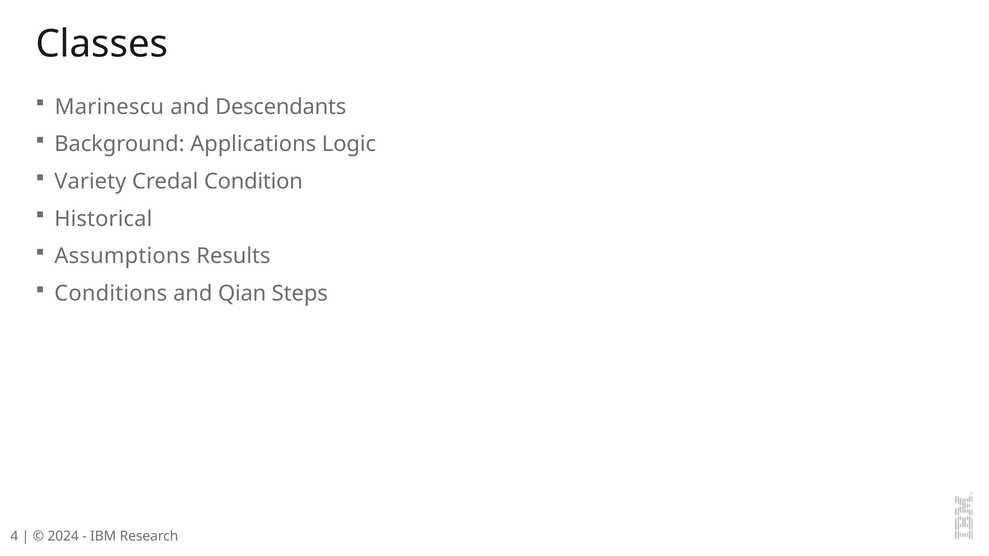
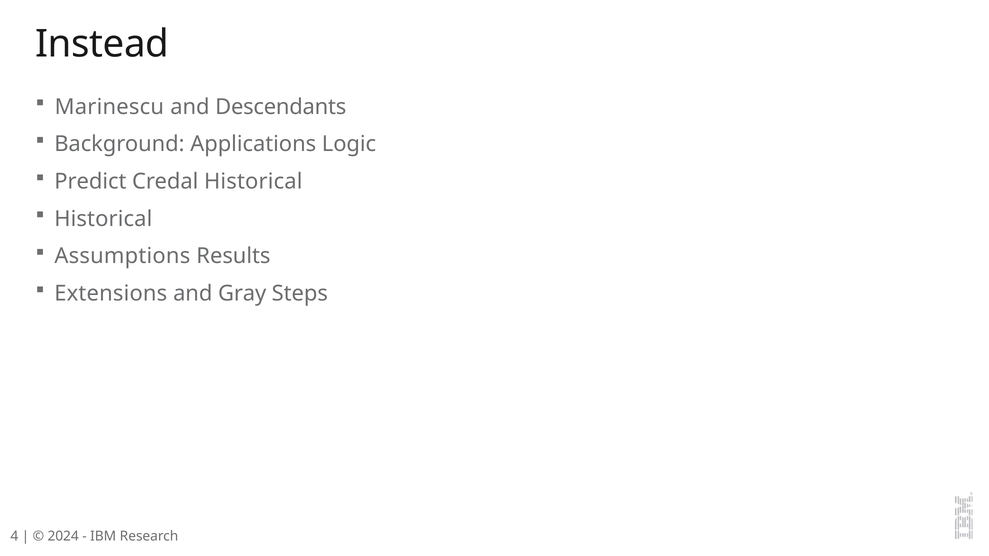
Classes: Classes -> Instead
Variety: Variety -> Predict
Credal Condition: Condition -> Historical
Conditions: Conditions -> Extensions
Qian: Qian -> Gray
